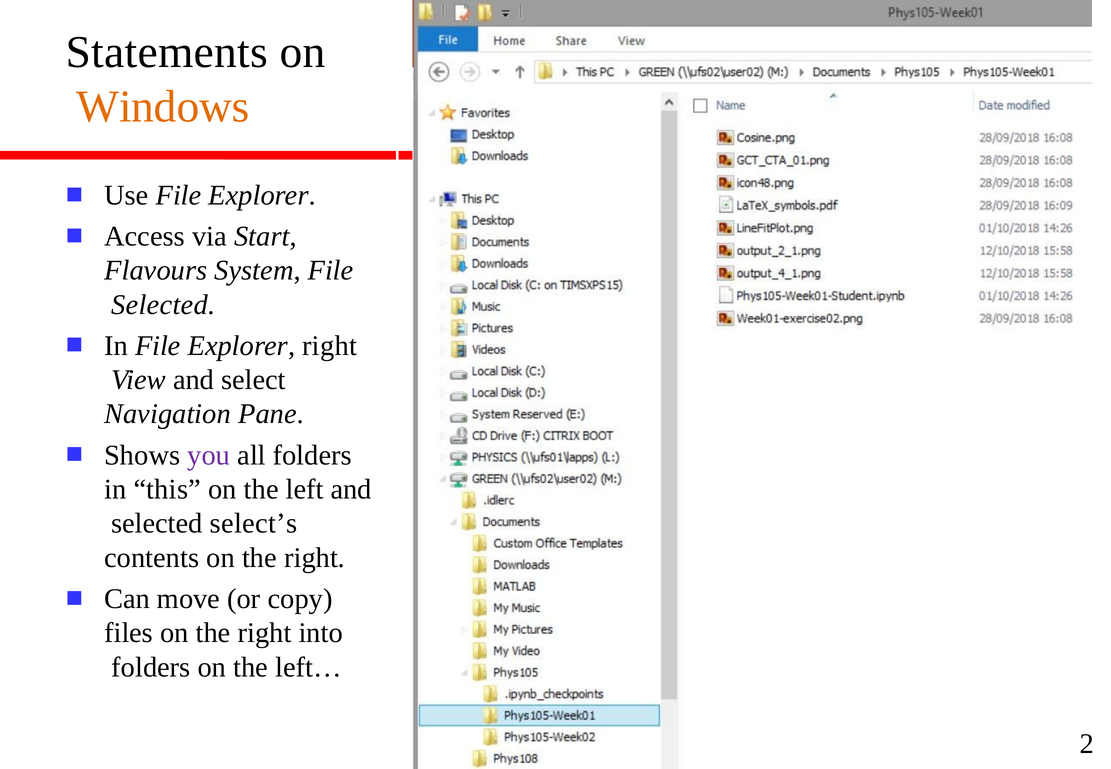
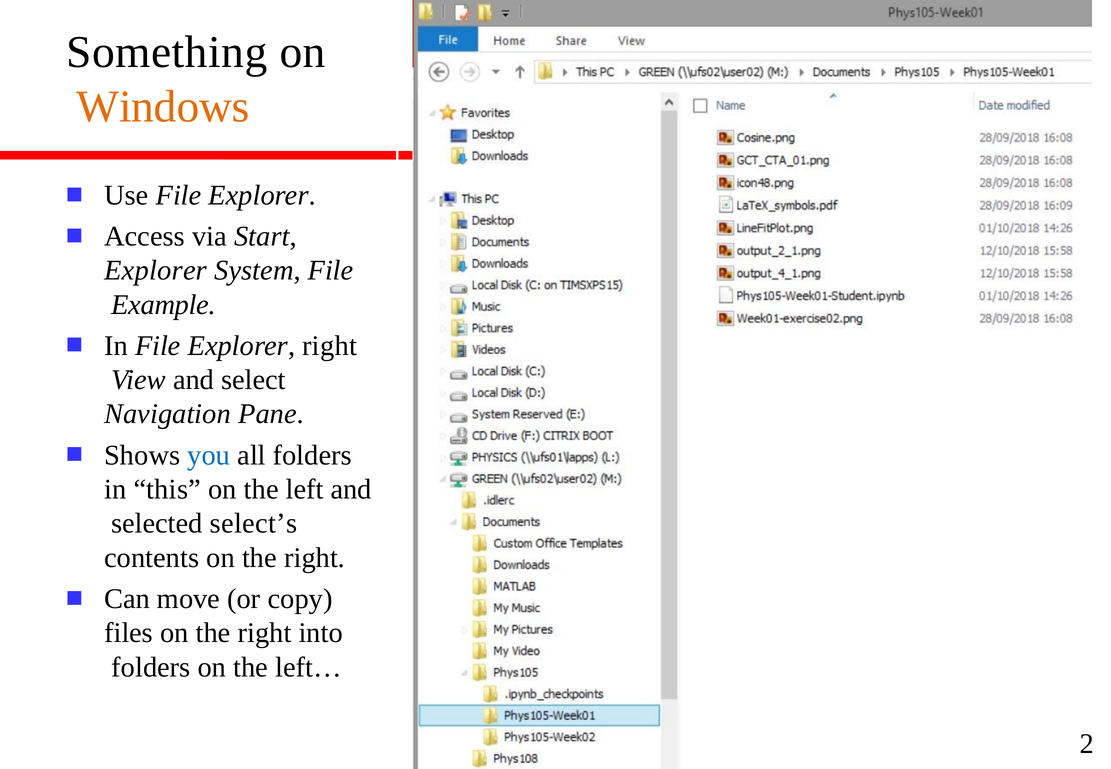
Statements: Statements -> Something
Flavours at (156, 271): Flavours -> Explorer
Selected at (163, 305): Selected -> Example
you colour: purple -> blue
